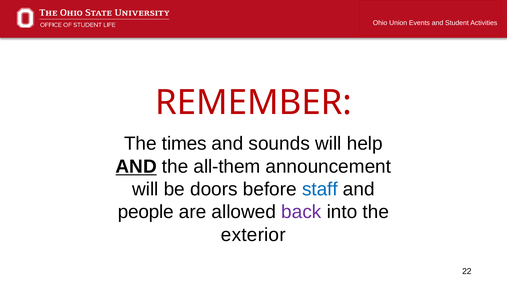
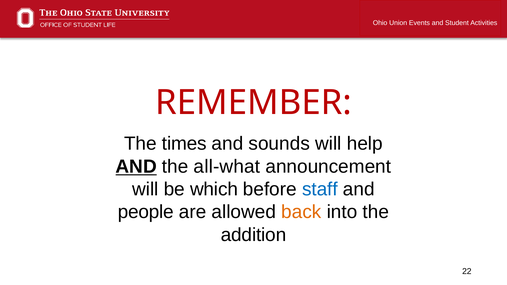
all-them: all-them -> all-what
doors: doors -> which
back colour: purple -> orange
exterior: exterior -> addition
